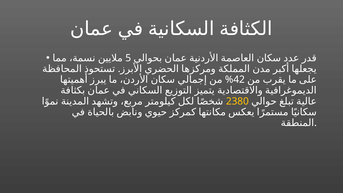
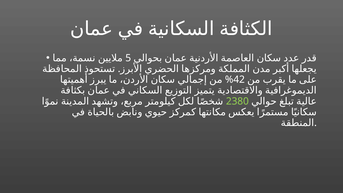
2380 colour: yellow -> light green
